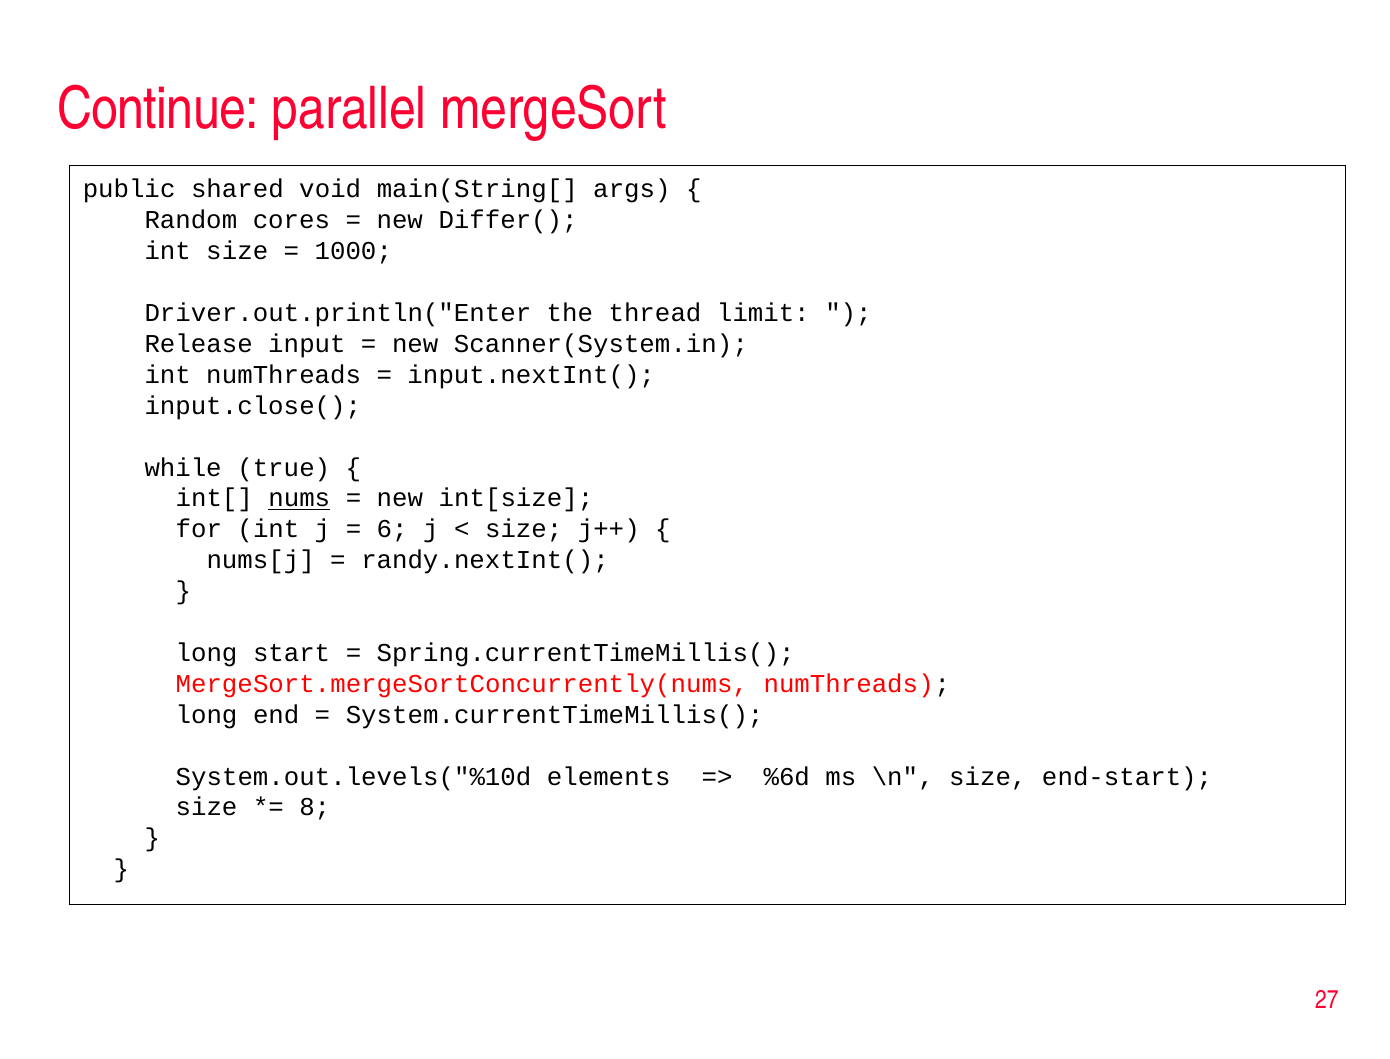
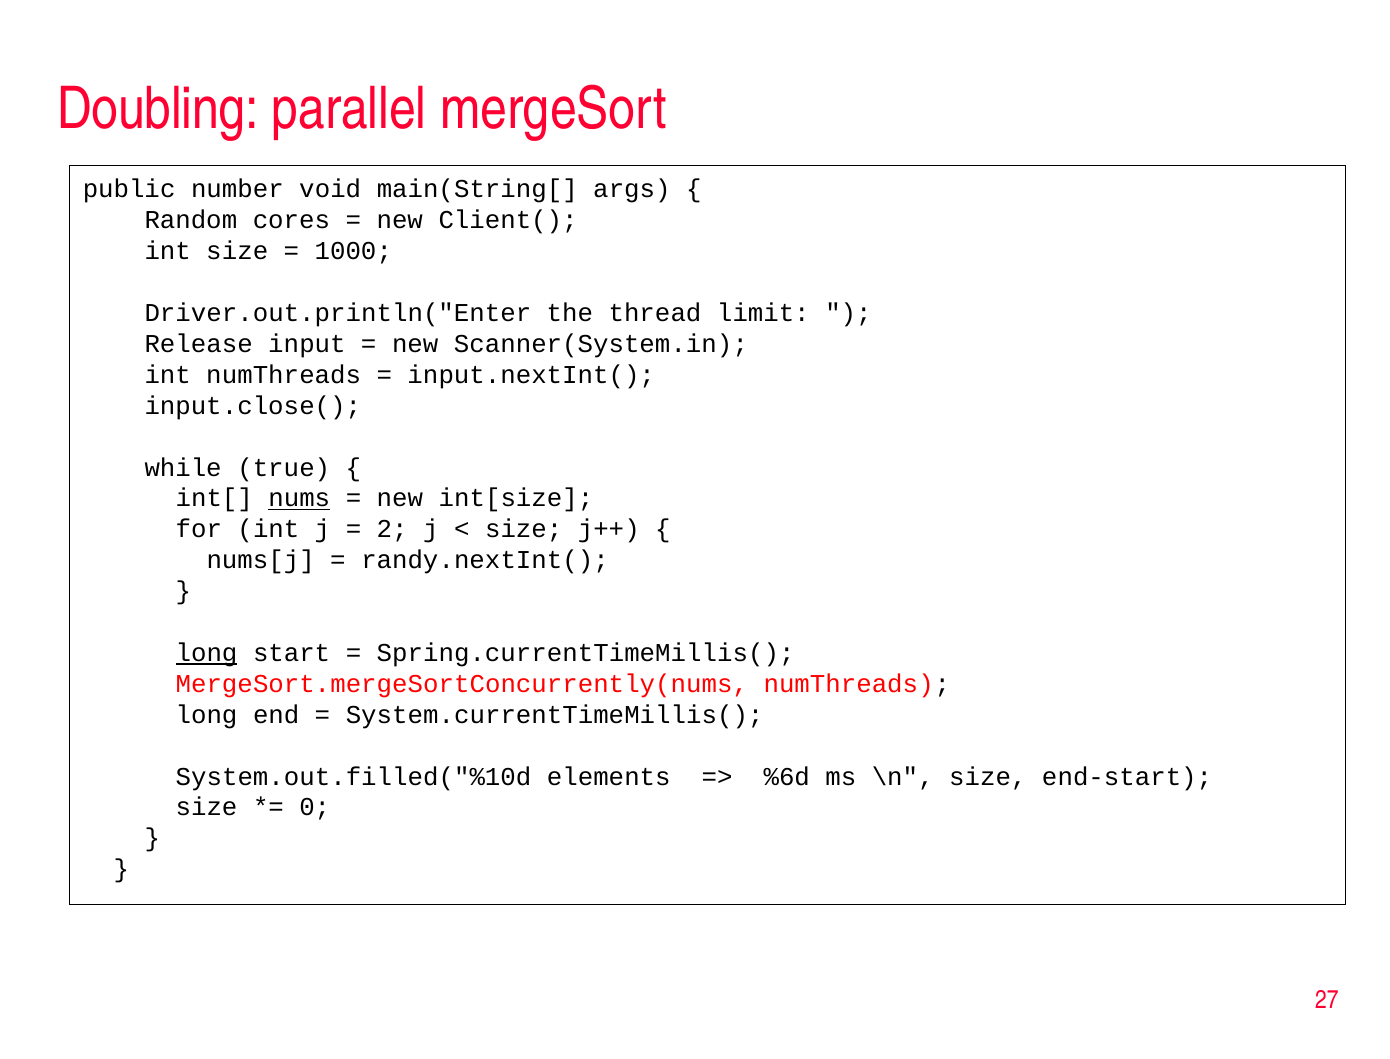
Continue: Continue -> Doubling
shared: shared -> number
Differ(: Differ( -> Client(
6: 6 -> 2
long at (207, 653) underline: none -> present
System.out.levels("%10d: System.out.levels("%10d -> System.out.filled("%10d
8: 8 -> 0
